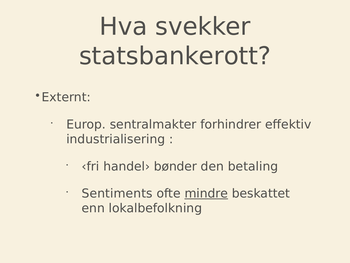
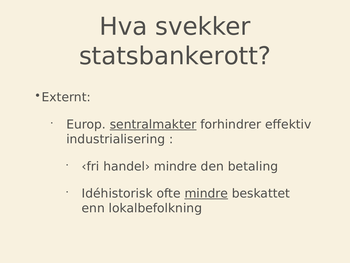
sentralmakter underline: none -> present
handel› bønder: bønder -> mindre
Sentiments: Sentiments -> Idéhistorisk
